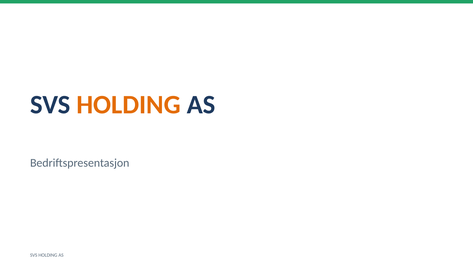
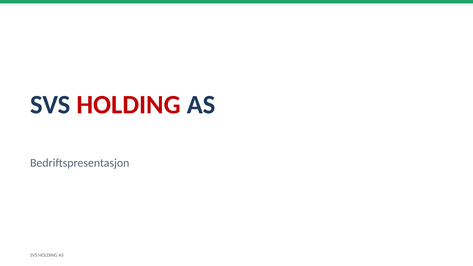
HOLDING at (129, 105) colour: orange -> red
